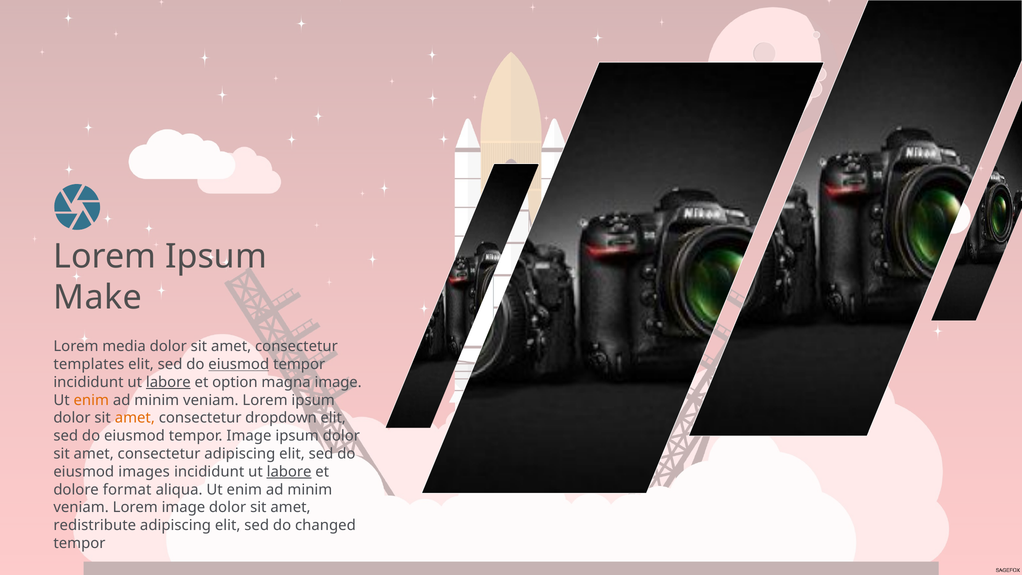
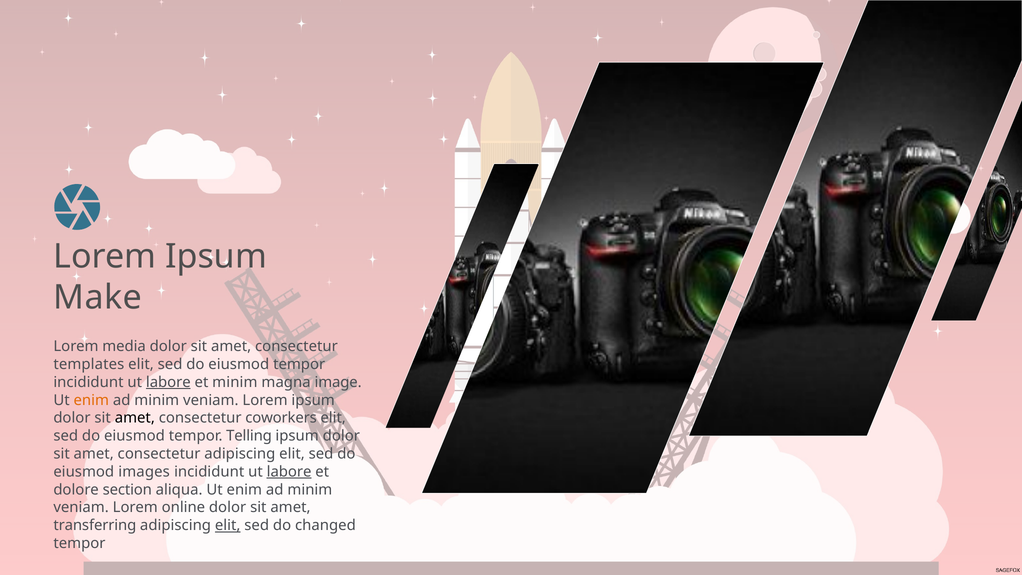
eiusmod at (239, 364) underline: present -> none
et option: option -> minim
amet at (135, 418) colour: orange -> black
dropdown: dropdown -> coworkers
tempor Image: Image -> Telling
format: format -> section
Lorem image: image -> online
redistribute: redistribute -> transferring
elit at (228, 525) underline: none -> present
